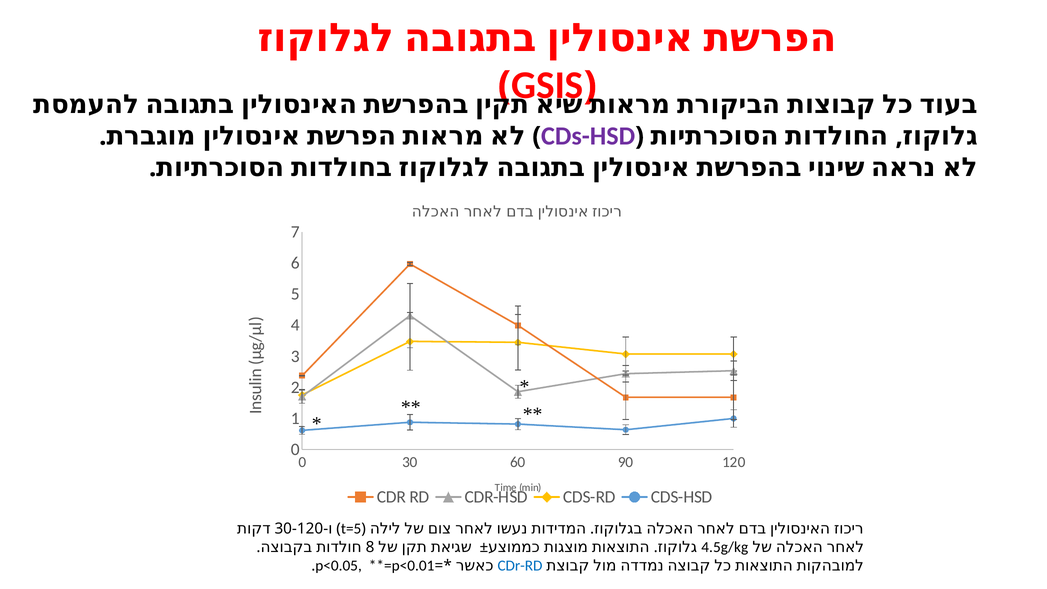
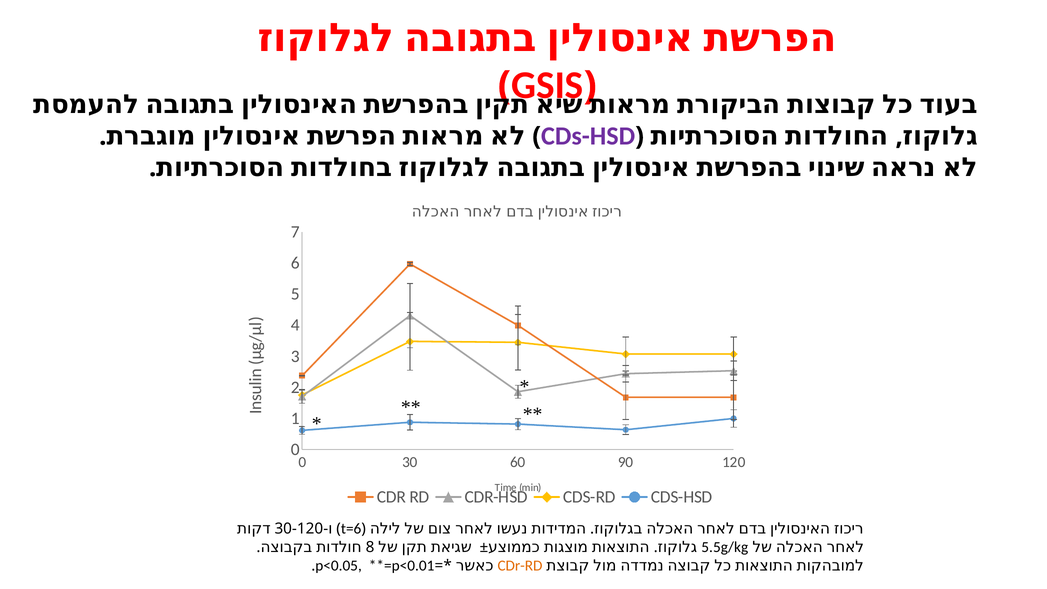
t=5: t=5 -> t=6
4.5g/kg: 4.5g/kg -> 5.5g/kg
CDr-RD colour: blue -> orange
